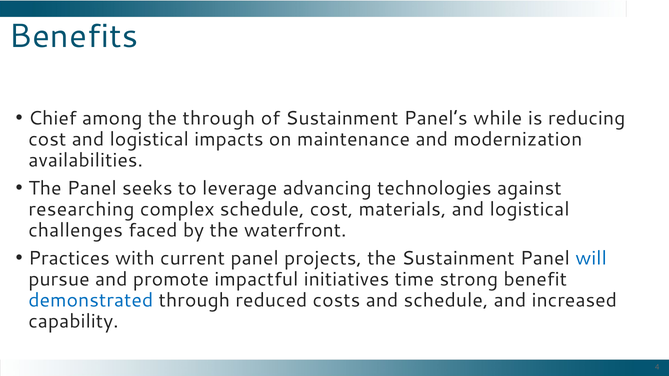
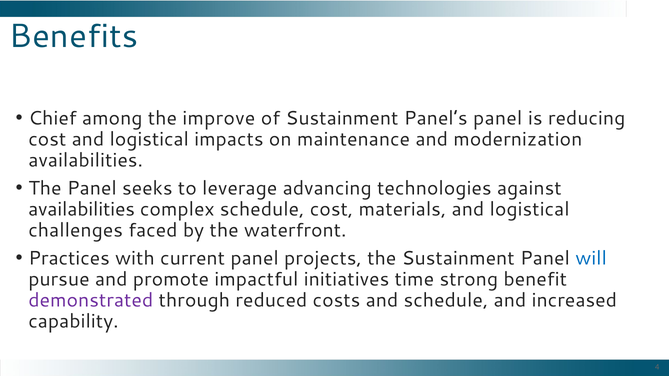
the through: through -> improve
Panel’s while: while -> panel
researching at (81, 209): researching -> availabilities
demonstrated colour: blue -> purple
